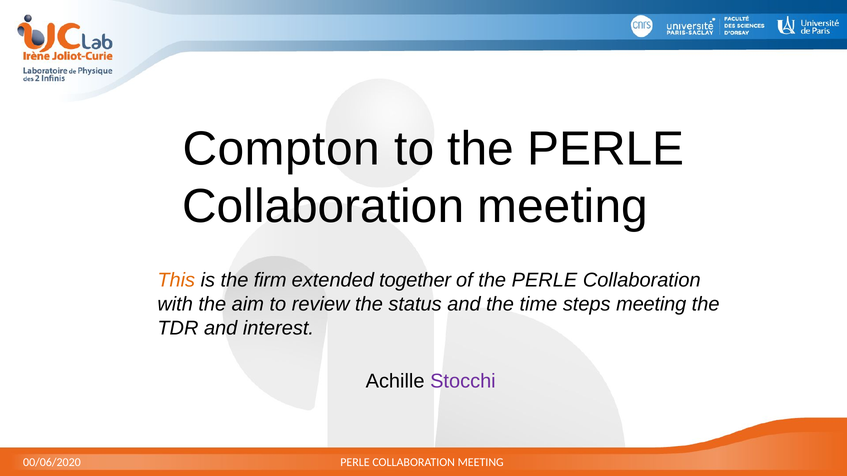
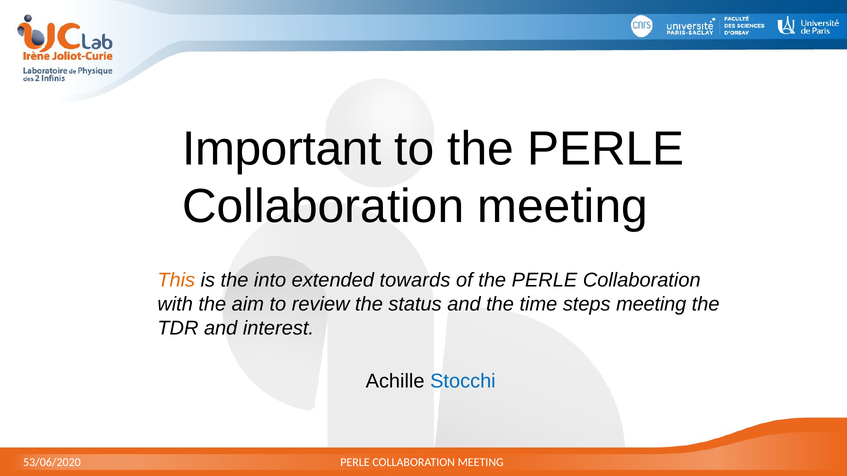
Compton: Compton -> Important
firm: firm -> into
together: together -> towards
Stocchi colour: purple -> blue
00/06/2020: 00/06/2020 -> 53/06/2020
